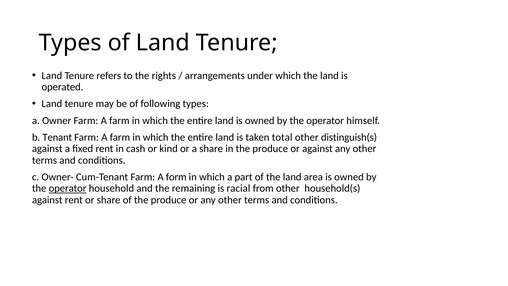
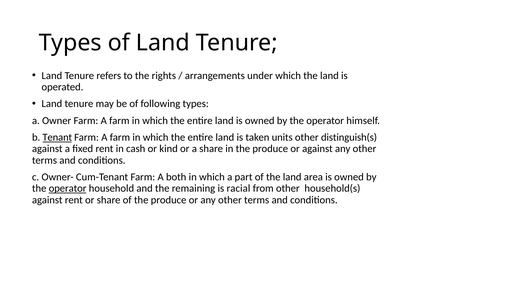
Tenant underline: none -> present
total: total -> units
form: form -> both
